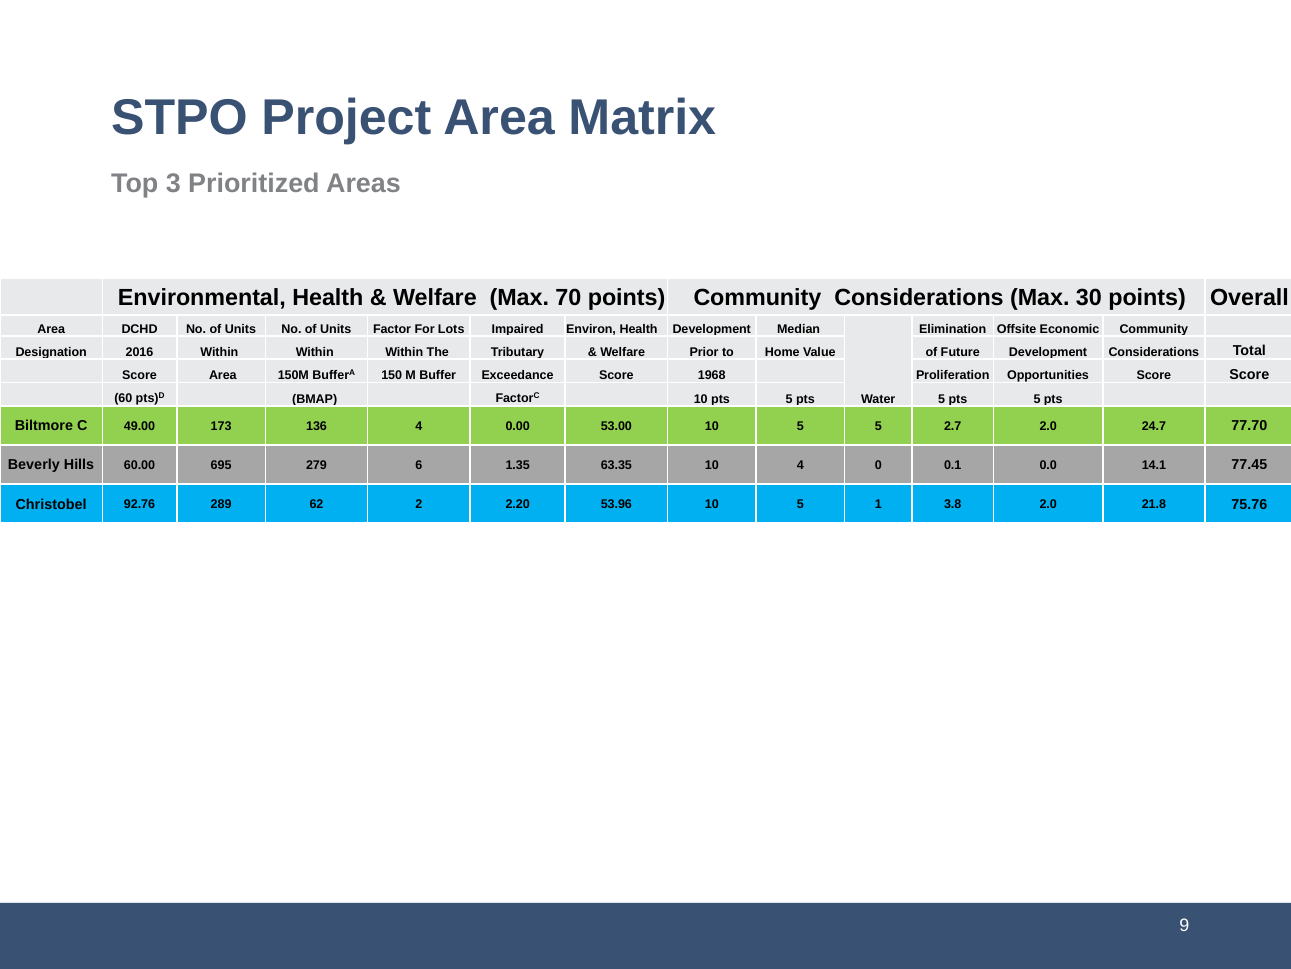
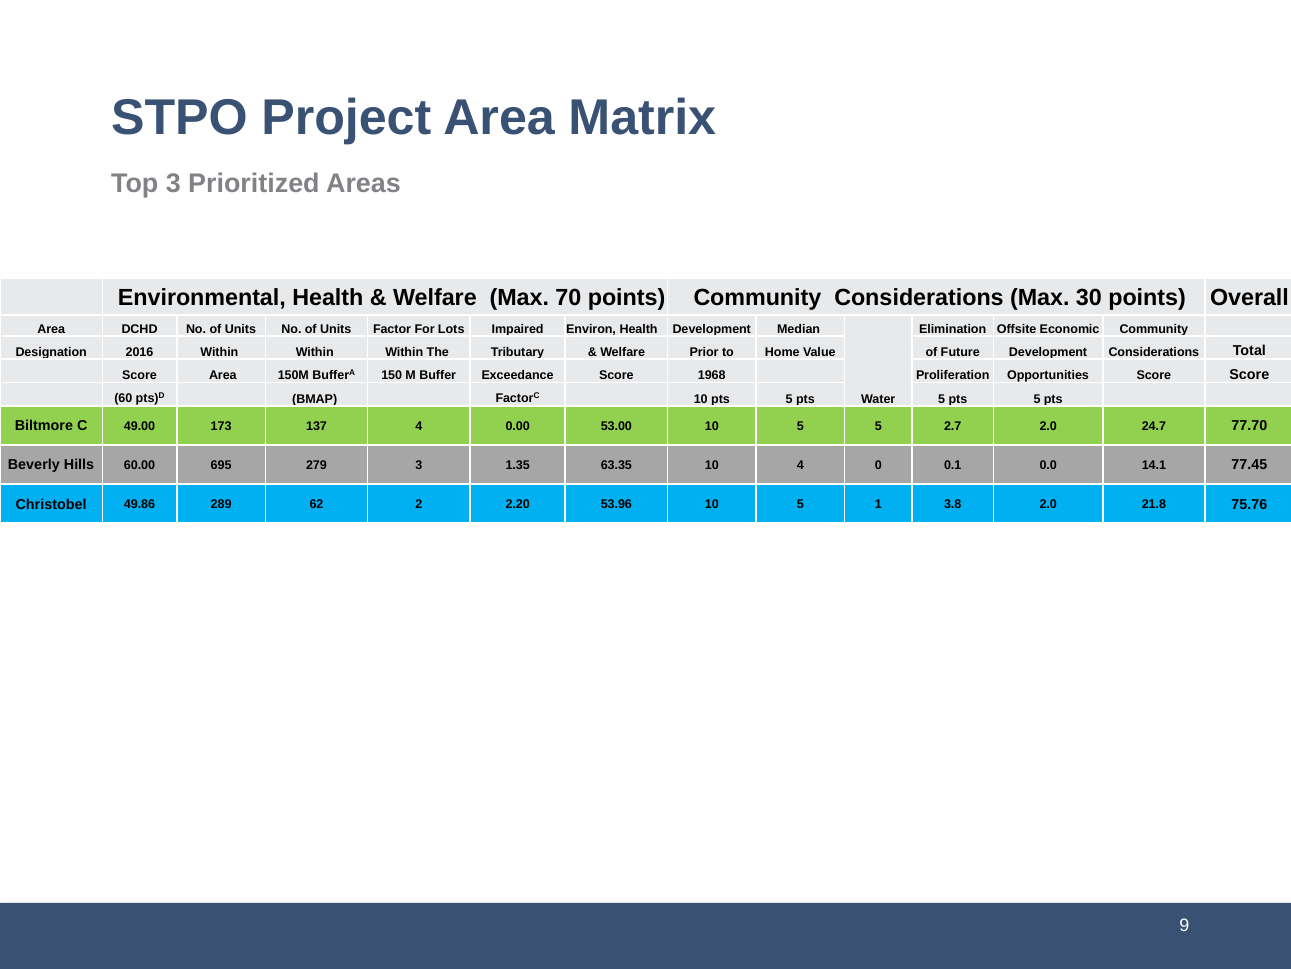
136: 136 -> 137
279 6: 6 -> 3
92.76: 92.76 -> 49.86
